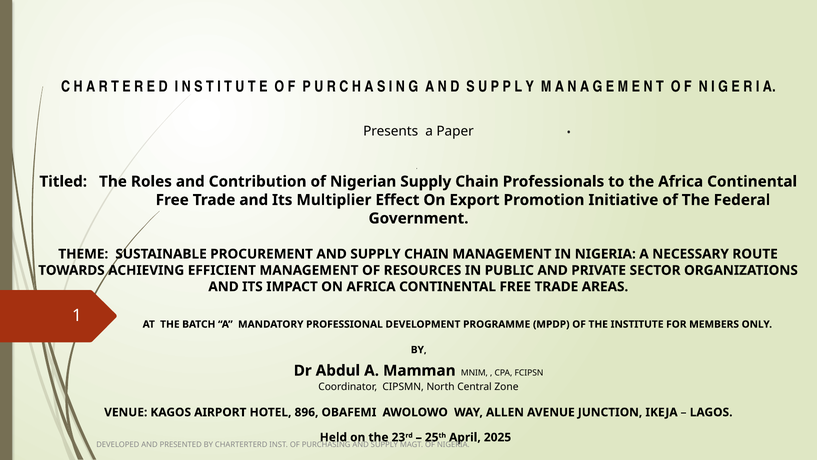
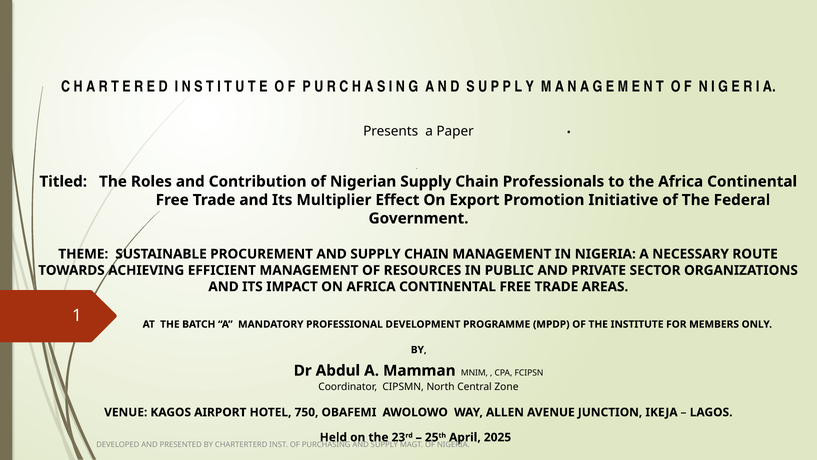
896: 896 -> 750
